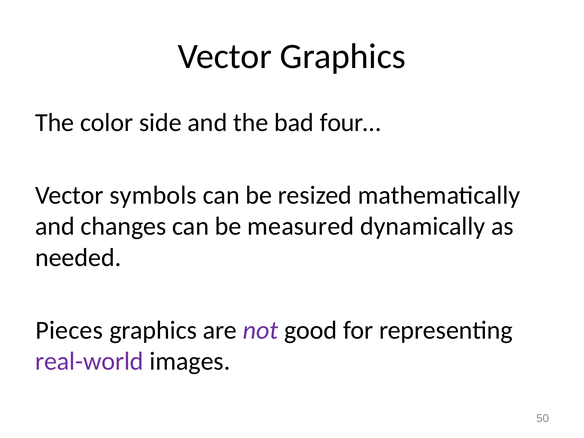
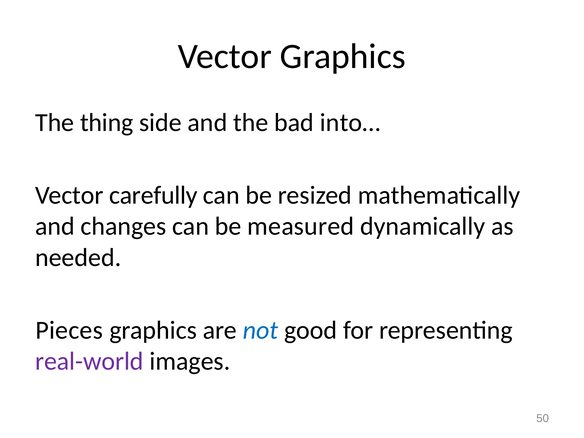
color: color -> thing
four…: four… -> into…
symbols: symbols -> carefully
not colour: purple -> blue
